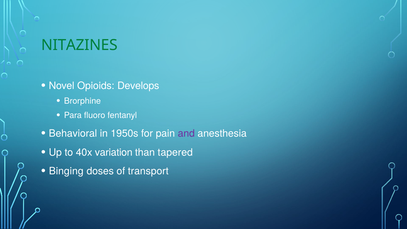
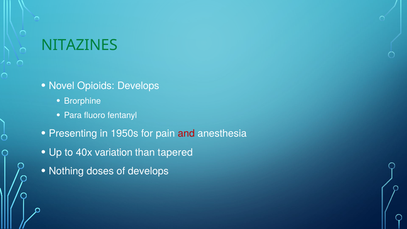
Behavioral: Behavioral -> Presenting
and colour: purple -> red
Binging: Binging -> Nothing
of transport: transport -> develops
